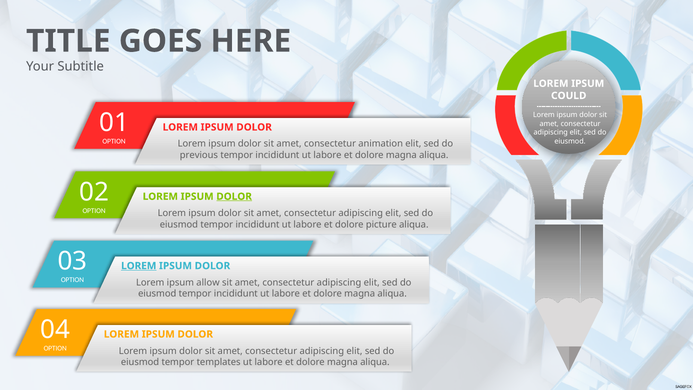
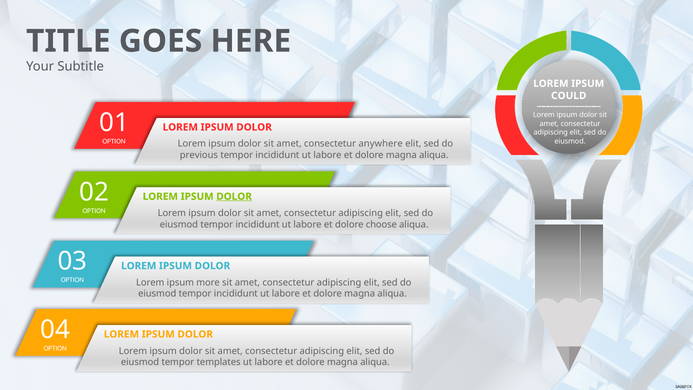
animation: animation -> anywhere
picture: picture -> choose
LOREM at (139, 266) underline: present -> none
allow: allow -> more
